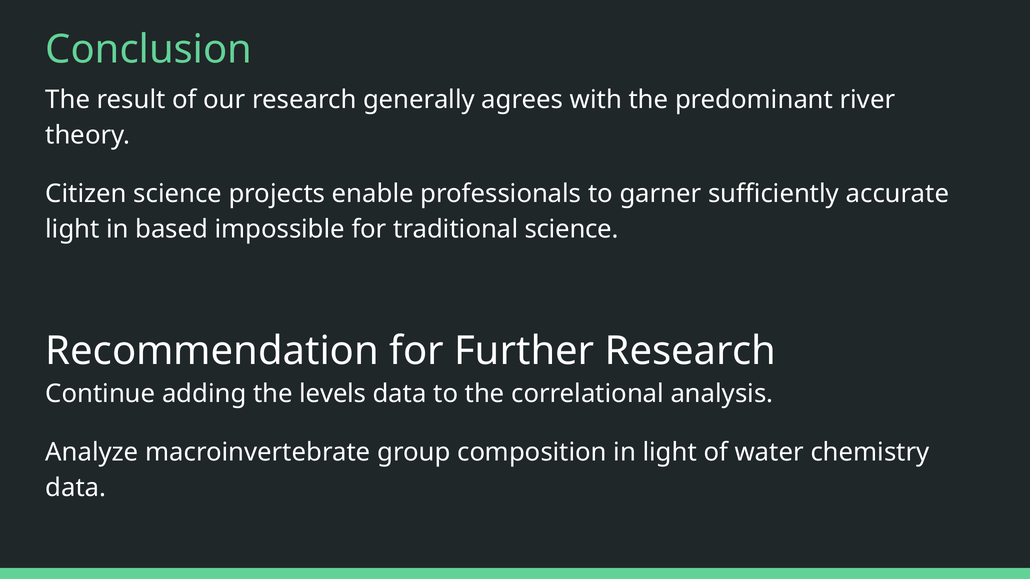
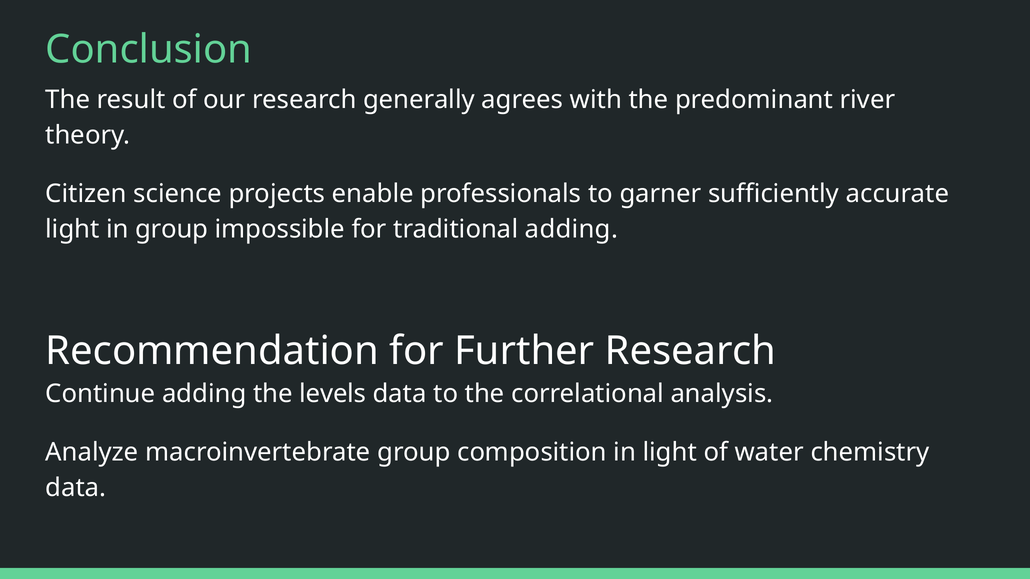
in based: based -> group
traditional science: science -> adding
